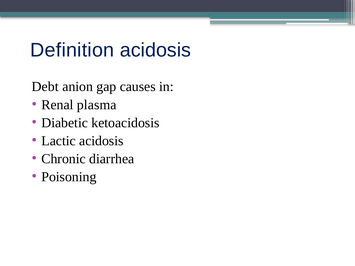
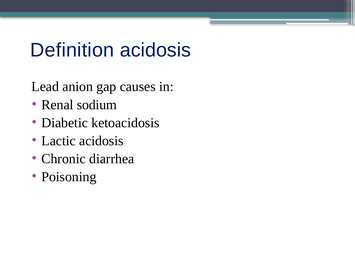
Debt: Debt -> Lead
plasma: plasma -> sodium
